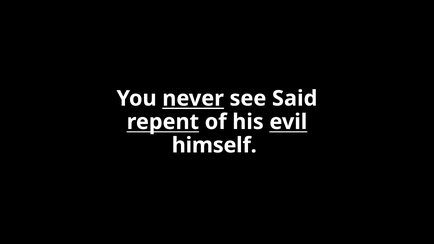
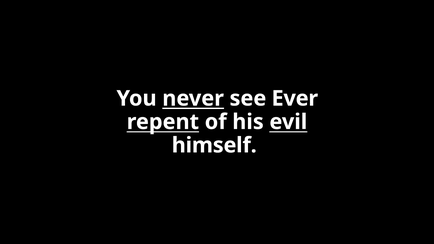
Said: Said -> Ever
